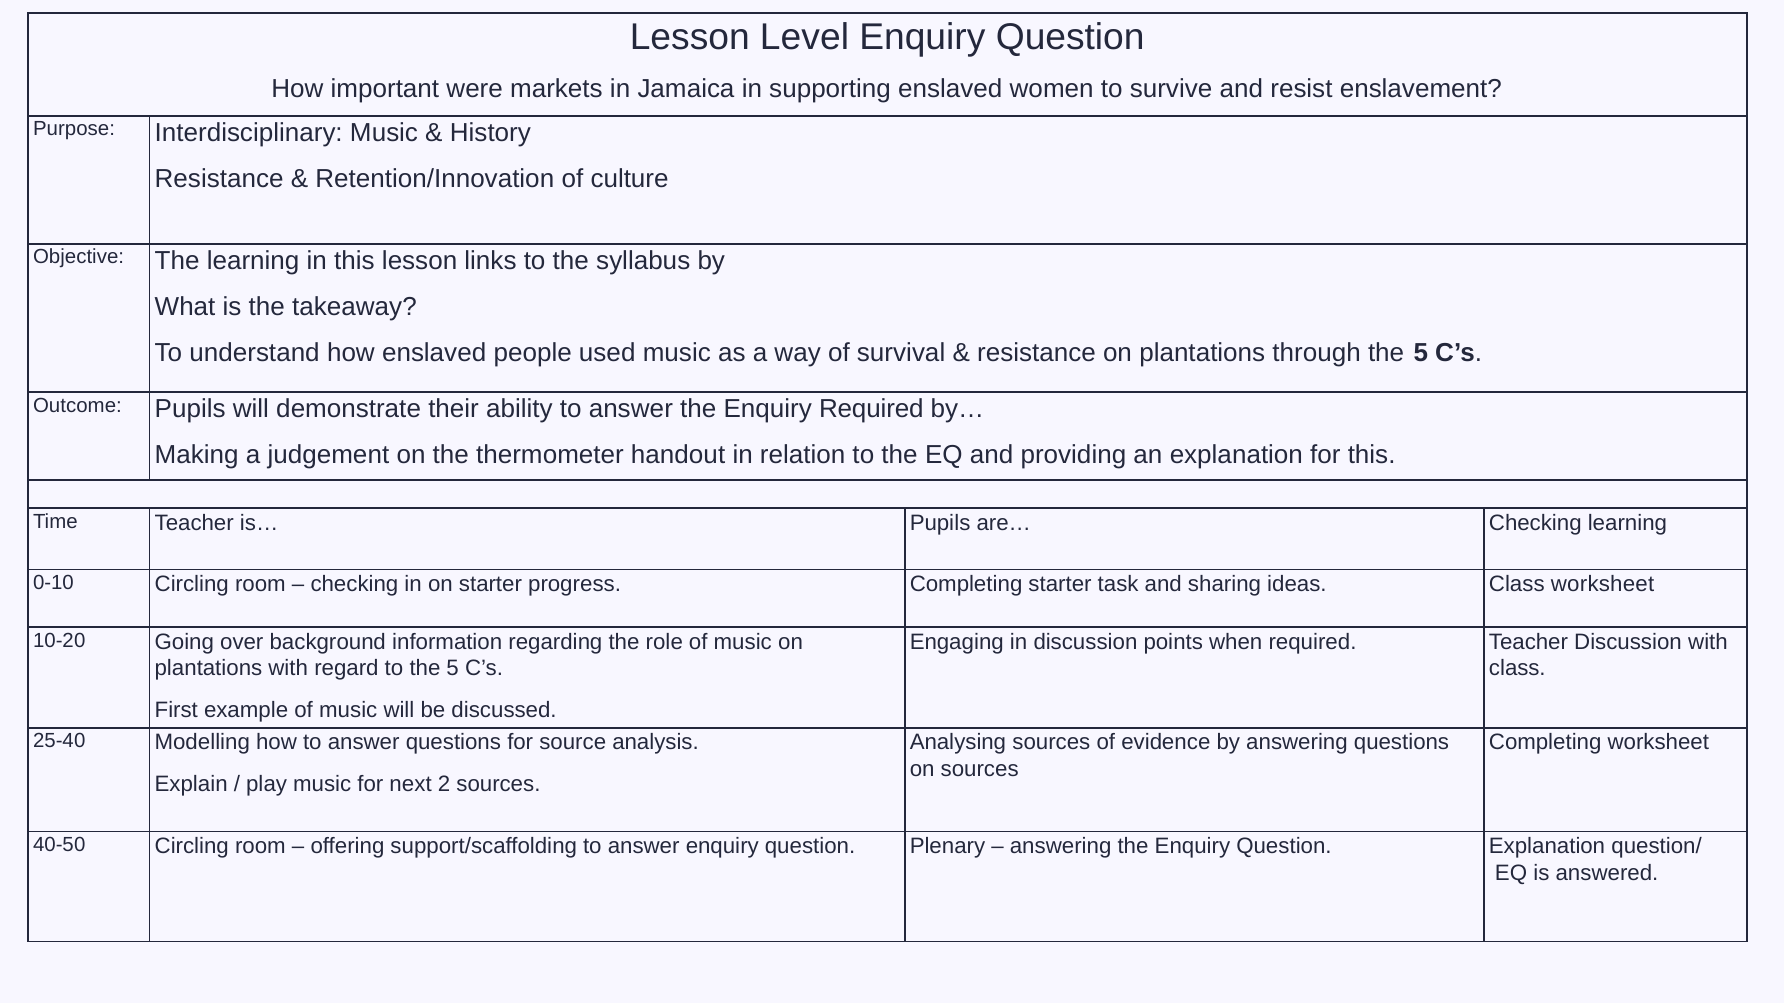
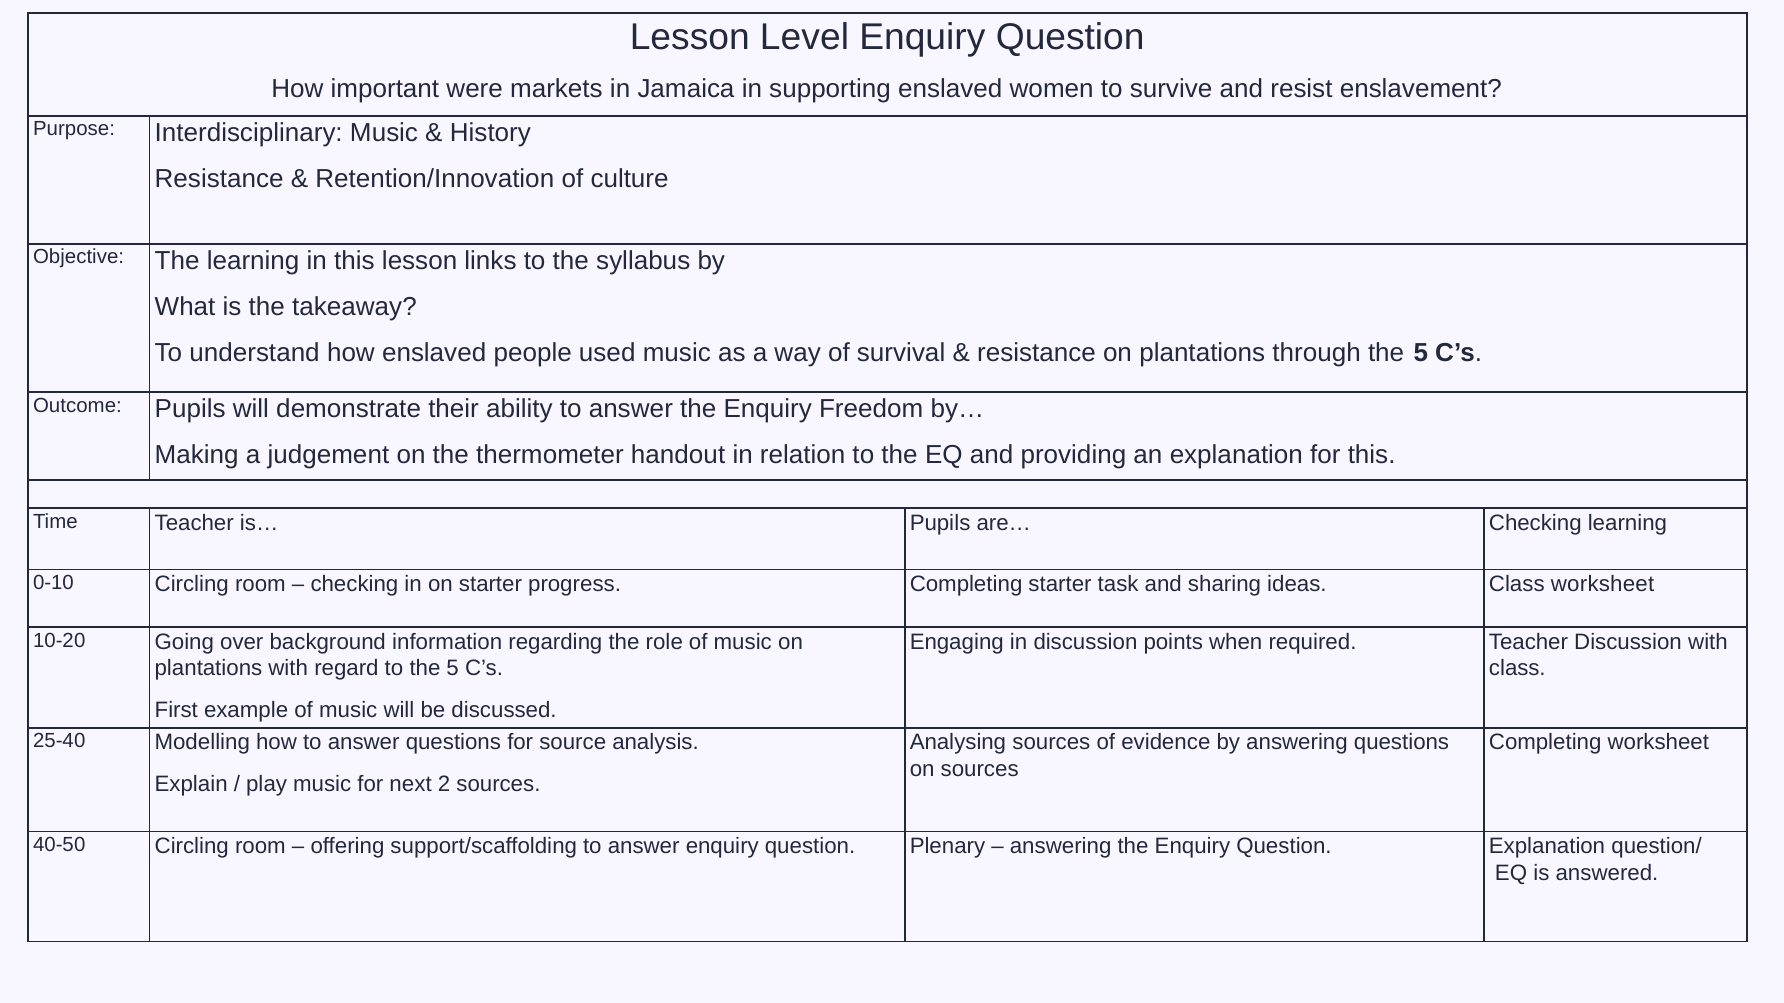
Enquiry Required: Required -> Freedom
